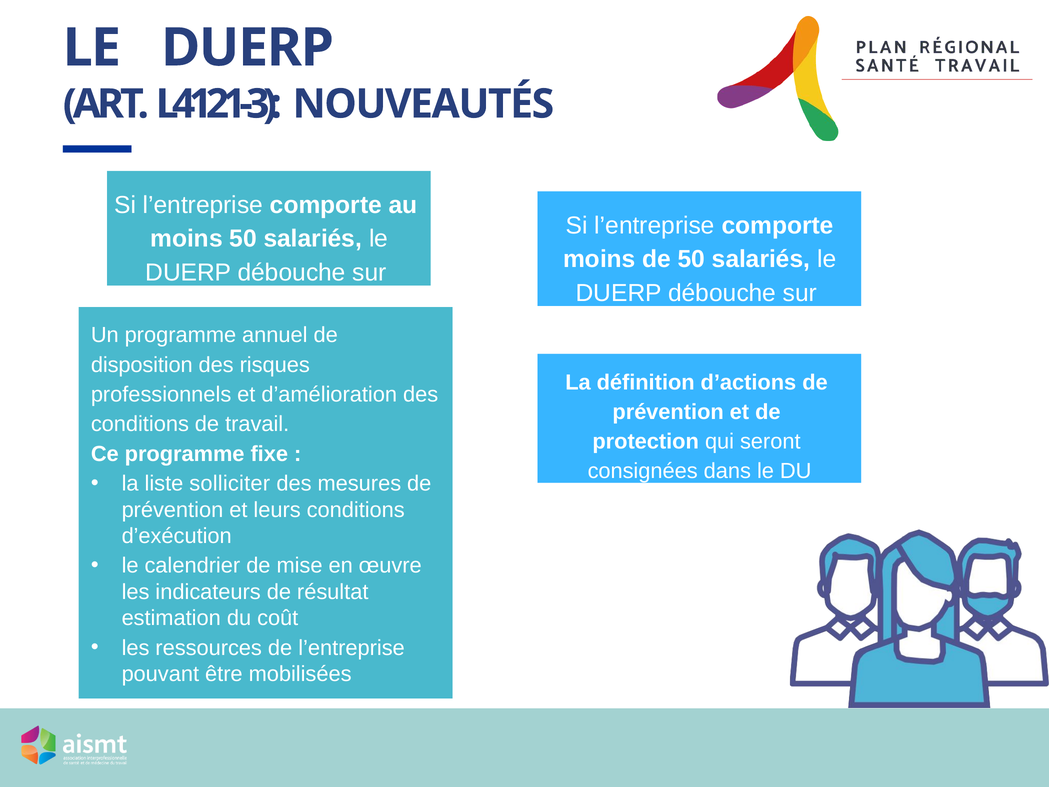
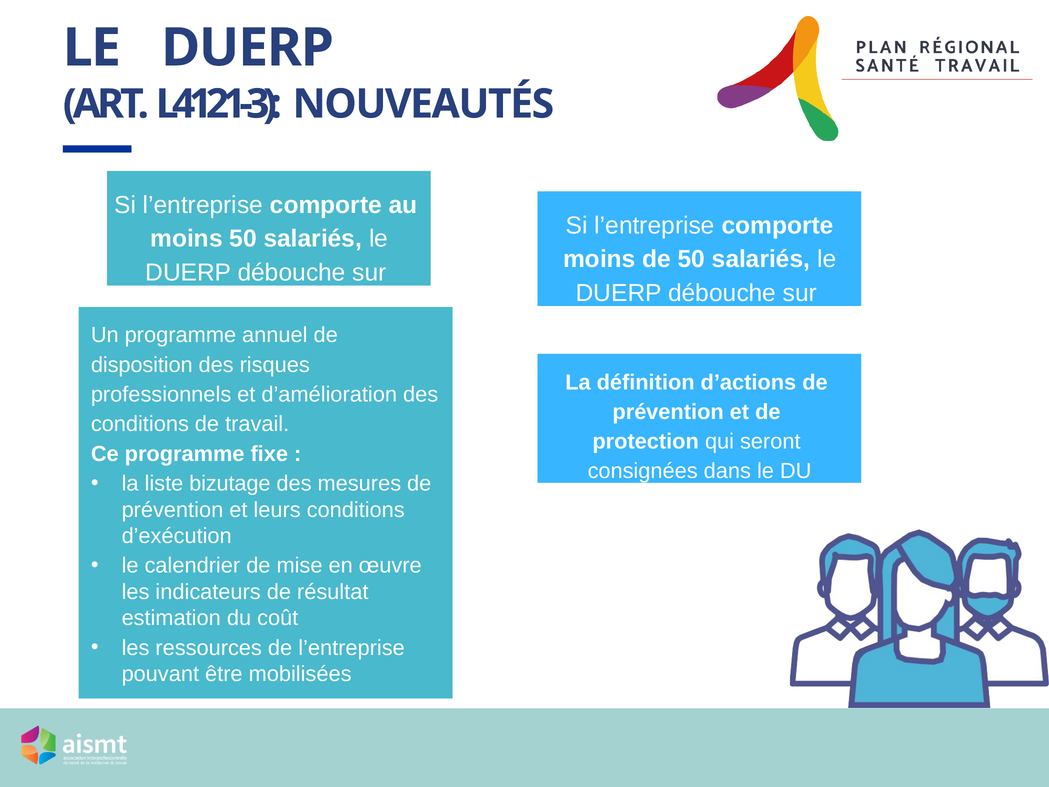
solliciter: solliciter -> bizutage
